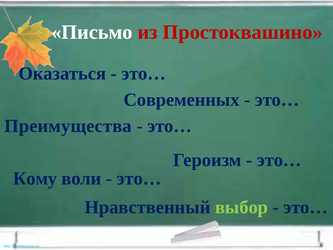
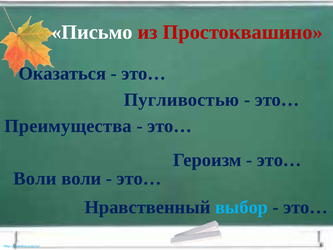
Современных: Современных -> Пугливостью
Кому at (35, 178): Кому -> Воли
выбор colour: light green -> light blue
